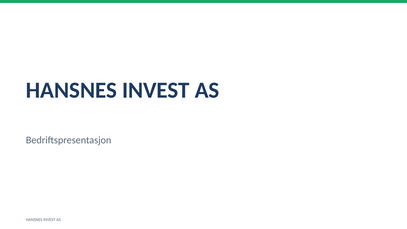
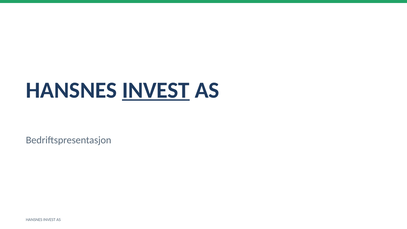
INVEST at (156, 90) underline: none -> present
